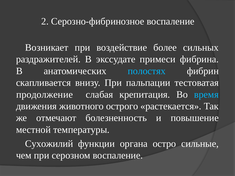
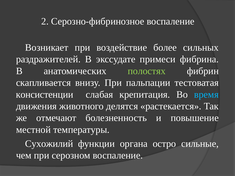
полостях colour: light blue -> light green
продолжение: продолжение -> консистенции
острого: острого -> делятся
